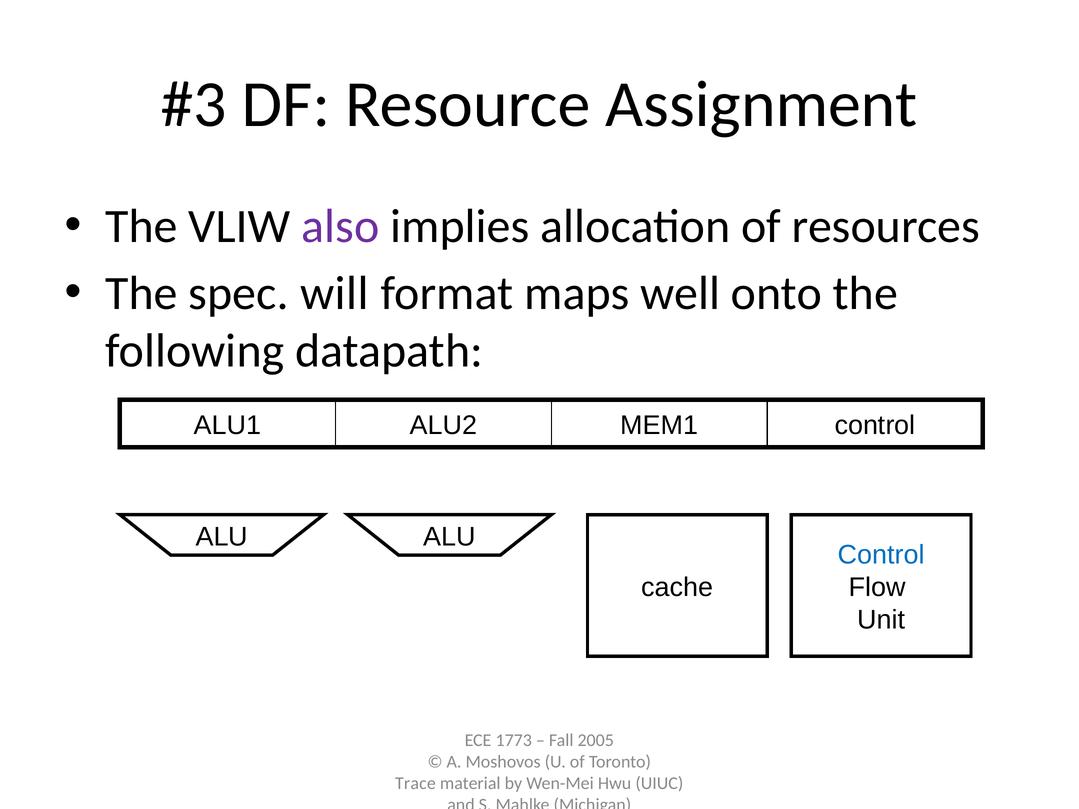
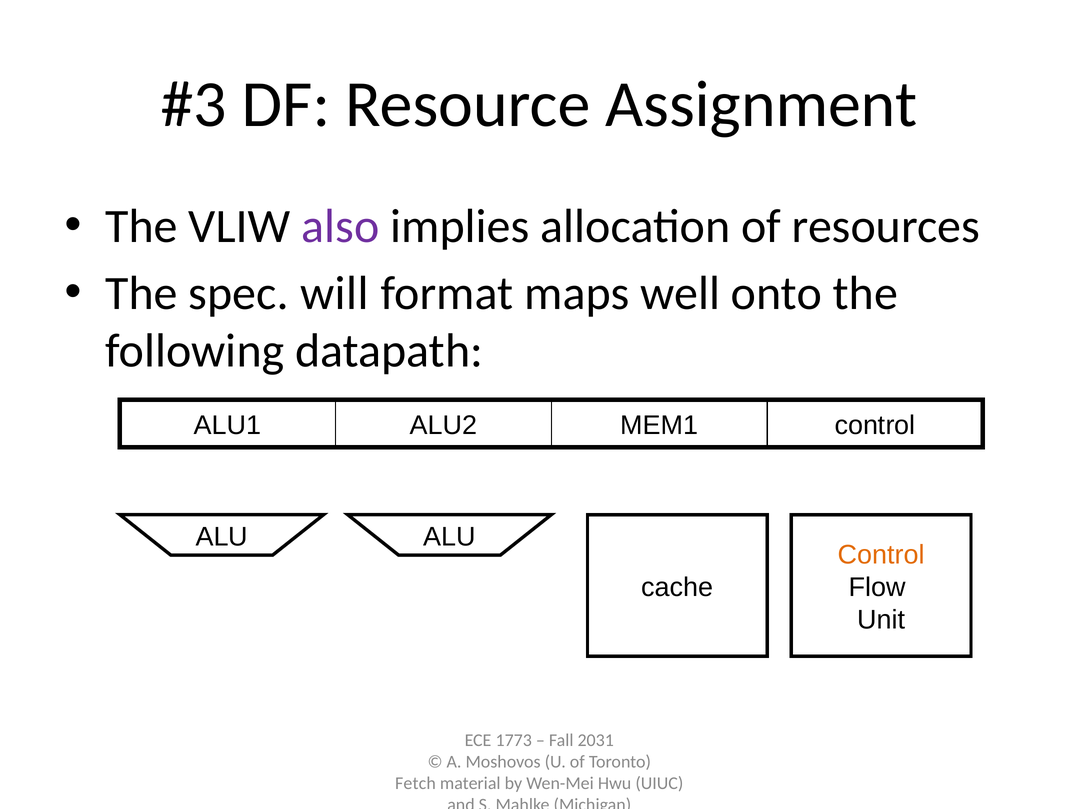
Control at (881, 555) colour: blue -> orange
2005: 2005 -> 2031
Trace: Trace -> Fetch
